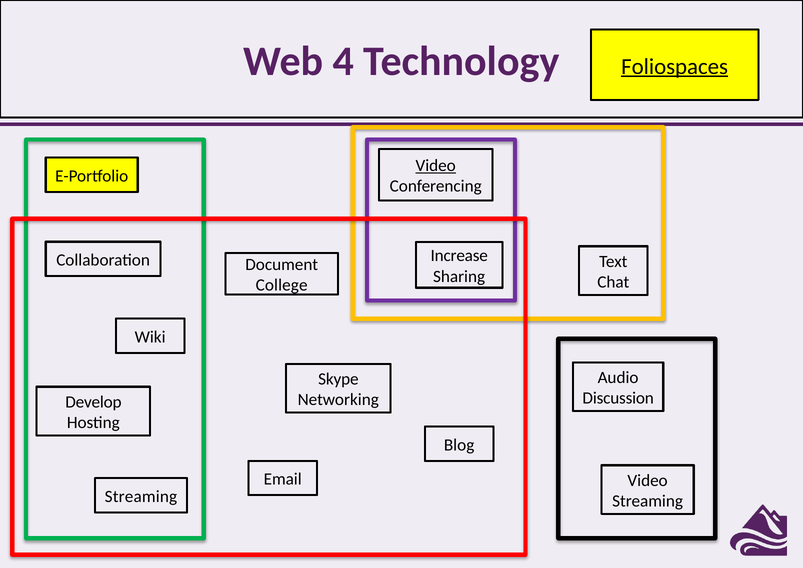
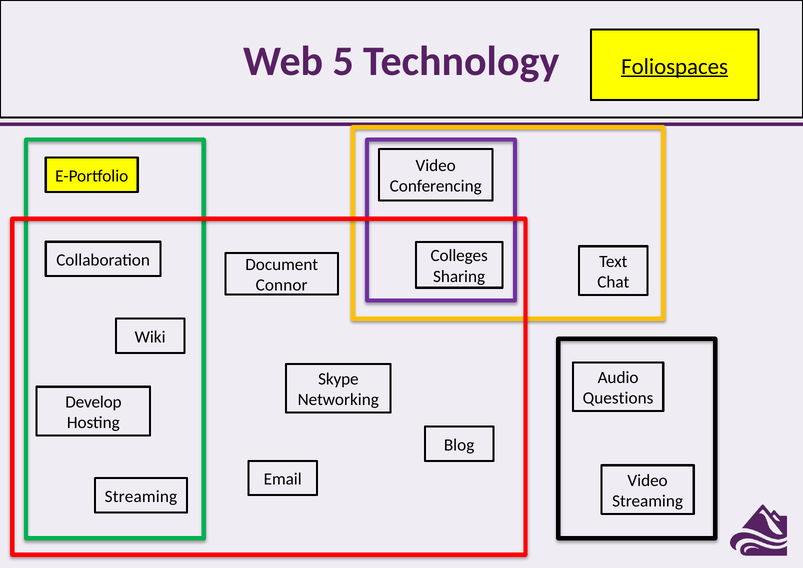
4: 4 -> 5
Video at (436, 166) underline: present -> none
Increase: Increase -> Colleges
College: College -> Connor
Discussion: Discussion -> Questions
